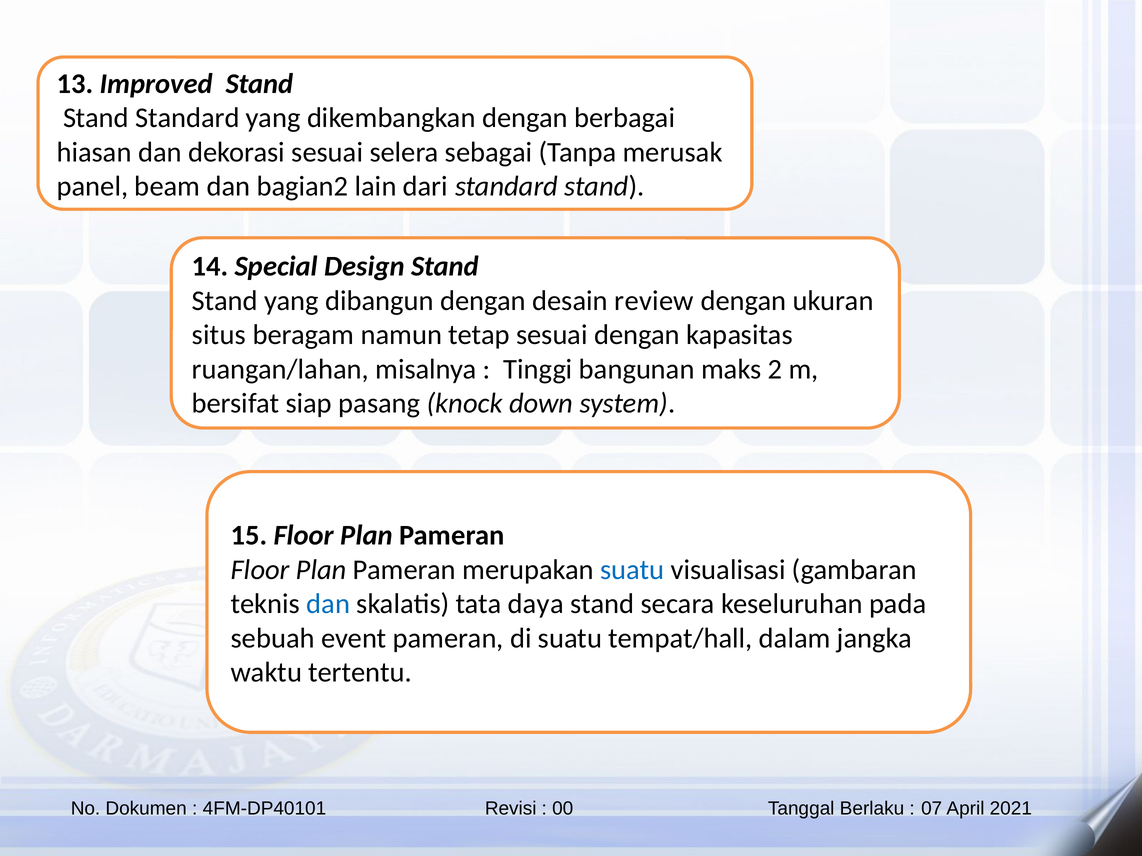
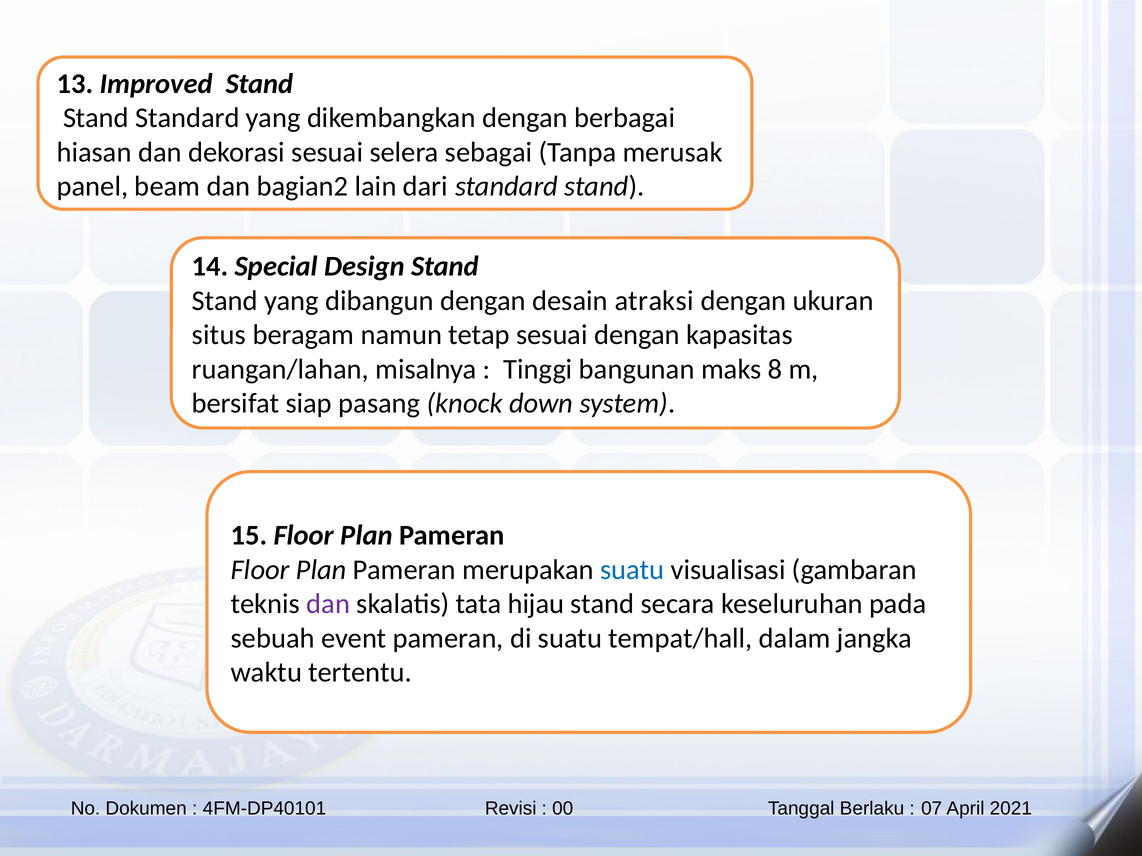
review: review -> atraksi
2: 2 -> 8
dan at (328, 604) colour: blue -> purple
daya: daya -> hijau
